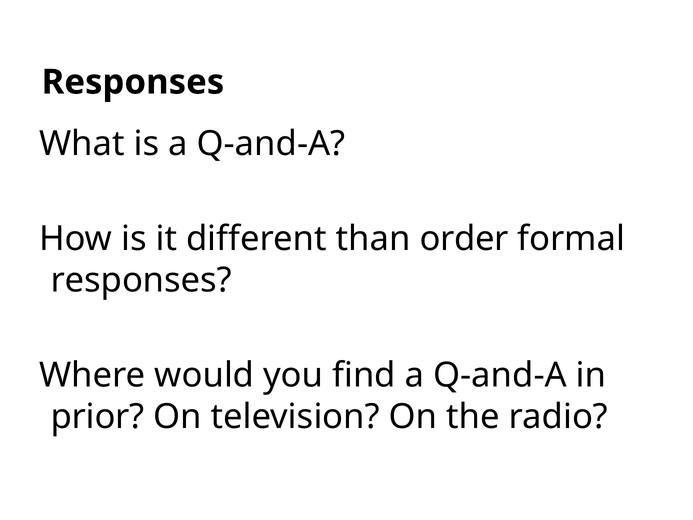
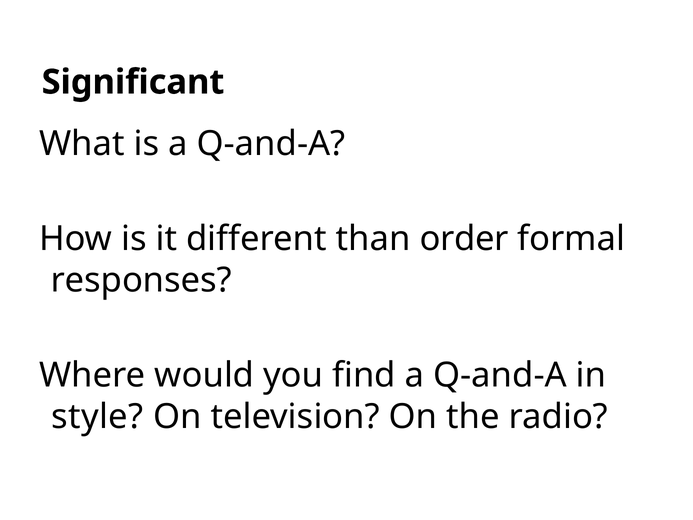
Responses at (133, 82): Responses -> Significant
prior: prior -> style
